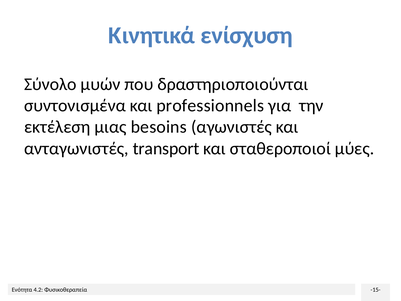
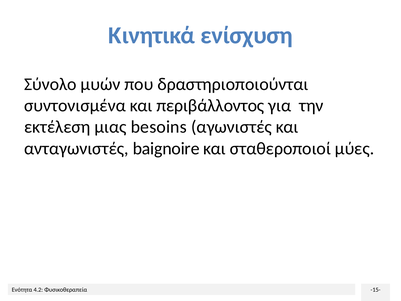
professionnels: professionnels -> περιβάλλοντος
transport: transport -> baignoire
